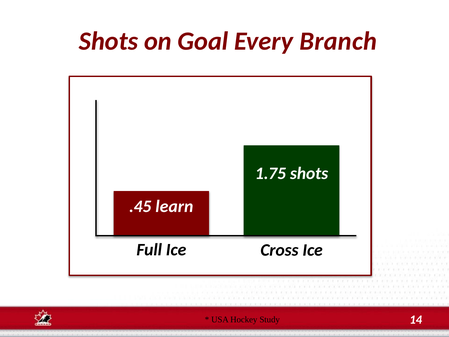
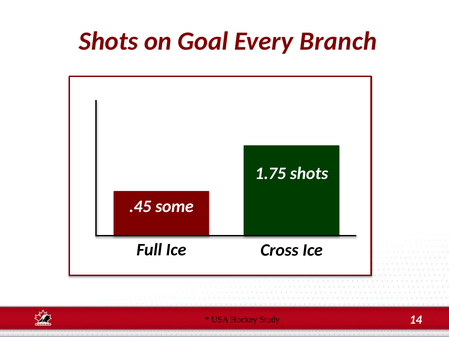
learn: learn -> some
